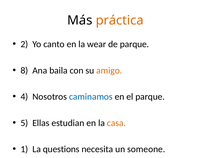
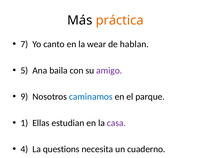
2: 2 -> 7
de parque: parque -> hablan
8: 8 -> 5
amigo colour: orange -> purple
4: 4 -> 9
5: 5 -> 1
casa colour: orange -> purple
1: 1 -> 4
someone: someone -> cuaderno
